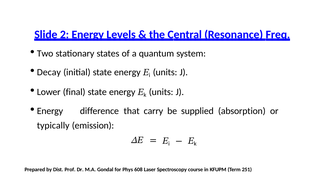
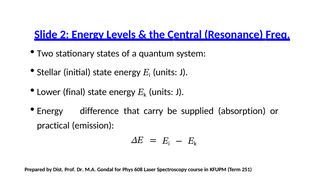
Decay: Decay -> Stellar
typically: typically -> practical
